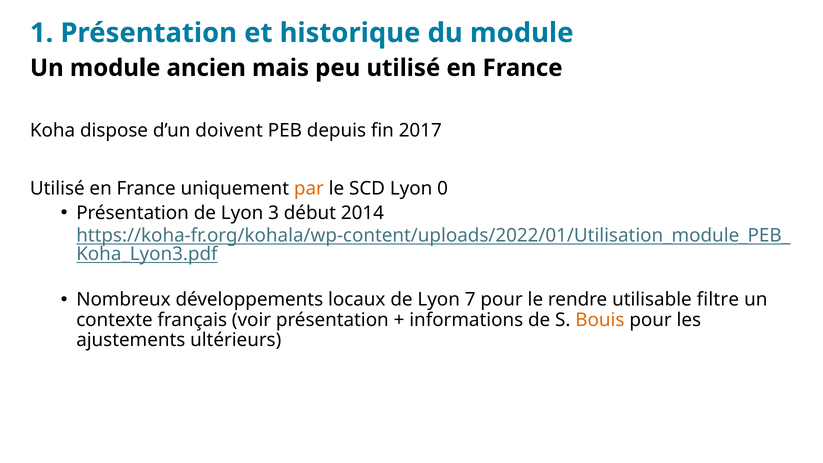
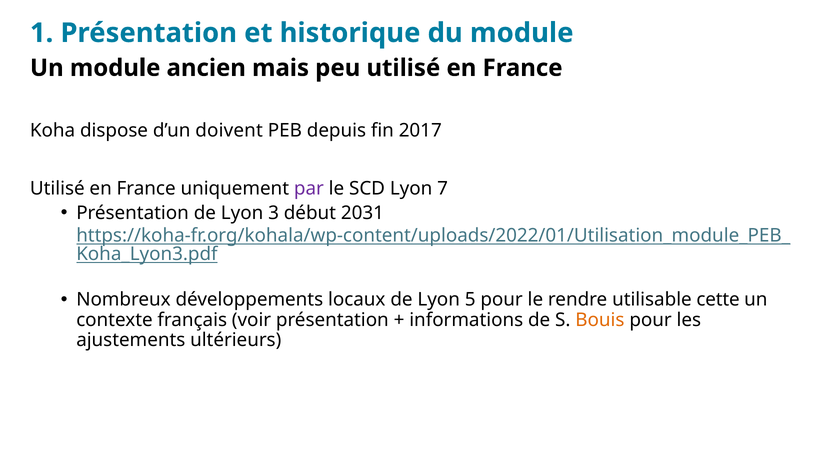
par colour: orange -> purple
0: 0 -> 7
2014: 2014 -> 2031
7: 7 -> 5
filtre: filtre -> cette
